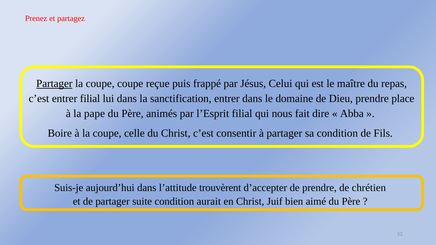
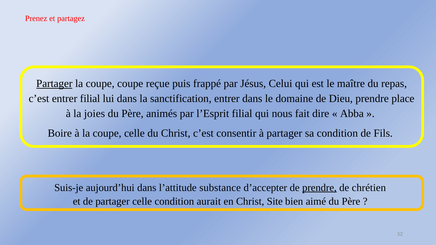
pape: pape -> joies
trouvèrent: trouvèrent -> substance
prendre at (319, 188) underline: none -> present
partager suite: suite -> celle
Juif: Juif -> Site
